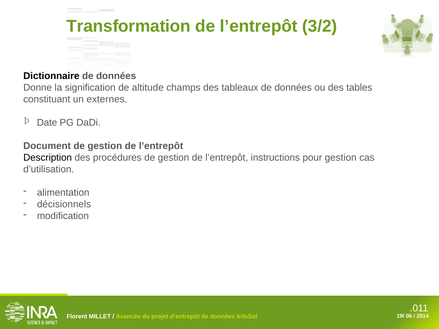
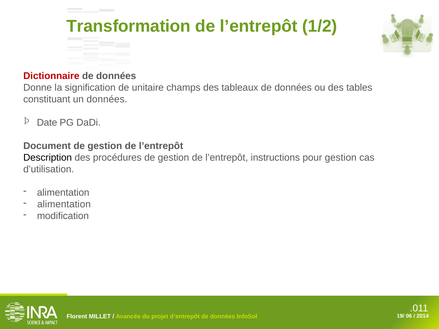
3/2: 3/2 -> 1/2
Dictionnaire colour: black -> red
altitude: altitude -> unitaire
un externes: externes -> données
décisionnels at (64, 205): décisionnels -> alimentation
